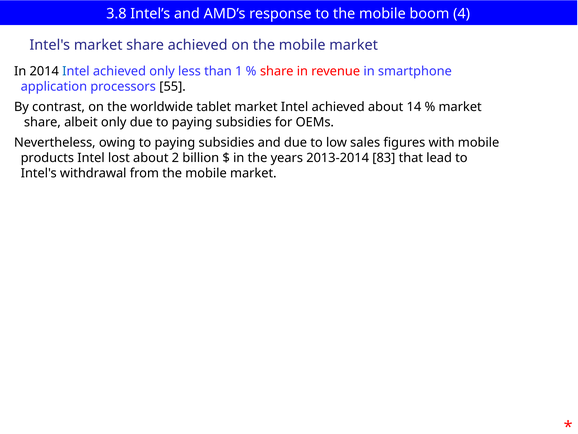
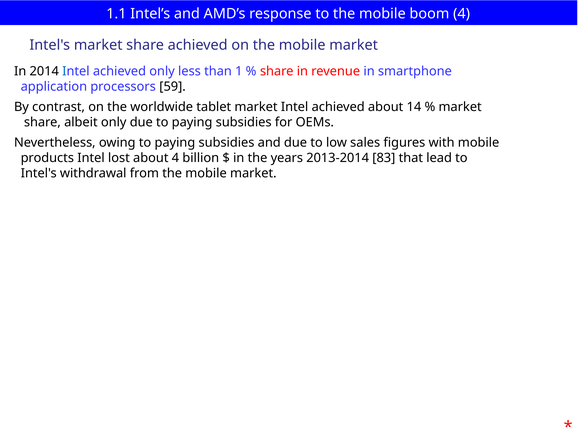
3.8: 3.8 -> 1.1
55: 55 -> 59
about 2: 2 -> 4
